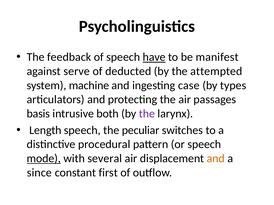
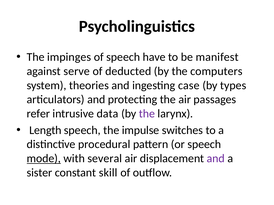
feedback: feedback -> impinges
have underline: present -> none
attempted: attempted -> computers
machine: machine -> theories
basis: basis -> refer
both: both -> data
peculiar: peculiar -> impulse
and at (216, 159) colour: orange -> purple
since: since -> sister
first: first -> skill
